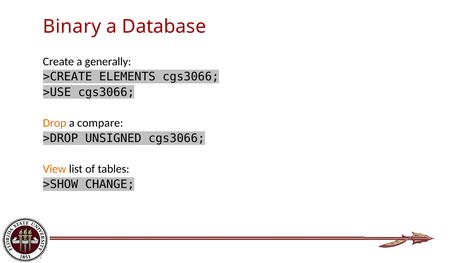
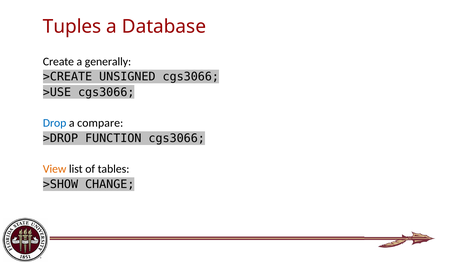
Binary: Binary -> Tuples
ELEMENTS: ELEMENTS -> UNSIGNED
Drop colour: orange -> blue
UNSIGNED: UNSIGNED -> FUNCTION
